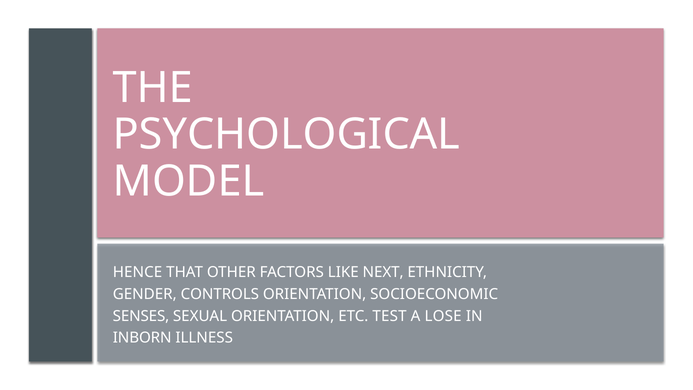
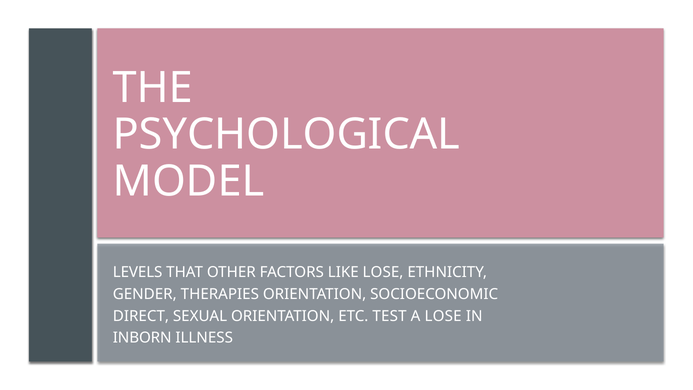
HENCE: HENCE -> LEVELS
LIKE NEXT: NEXT -> LOSE
CONTROLS: CONTROLS -> THERAPIES
SENSES: SENSES -> DIRECT
